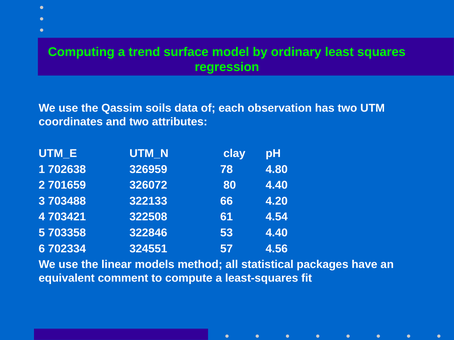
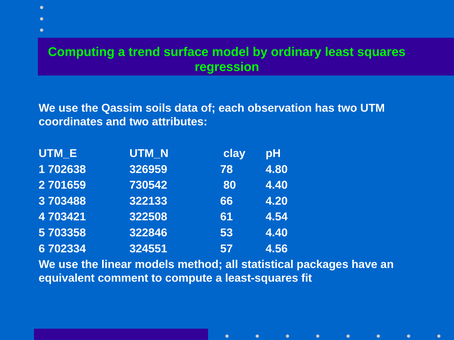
326072: 326072 -> 730542
